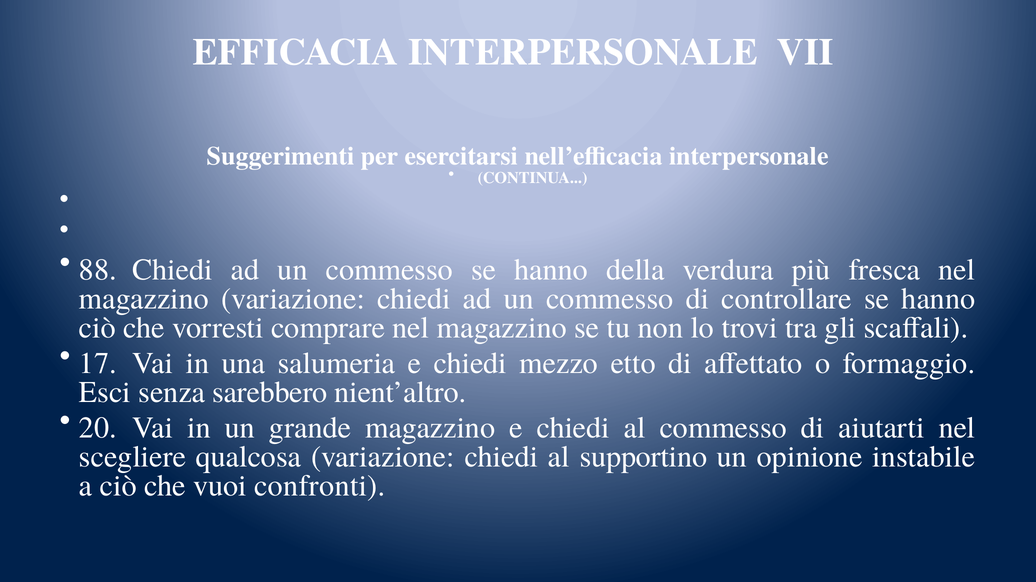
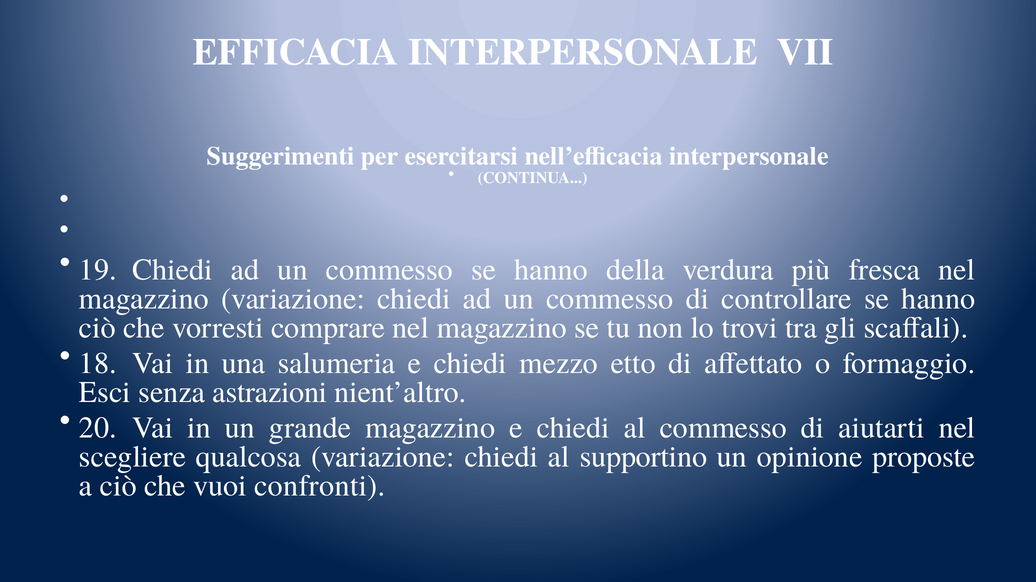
88: 88 -> 19
17: 17 -> 18
sarebbero: sarebbero -> astrazioni
instabile: instabile -> proposte
